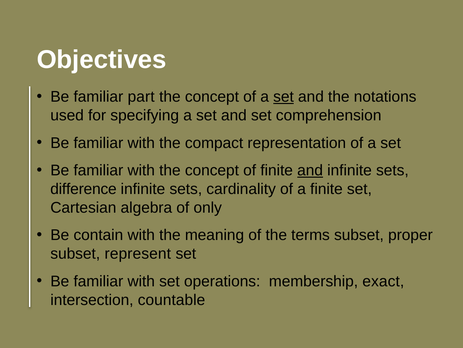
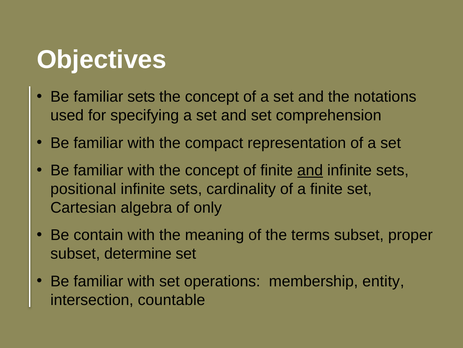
familiar part: part -> sets
set at (284, 97) underline: present -> none
difference: difference -> positional
represent: represent -> determine
exact: exact -> entity
